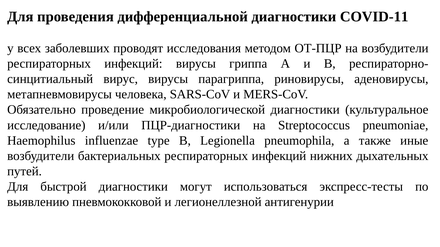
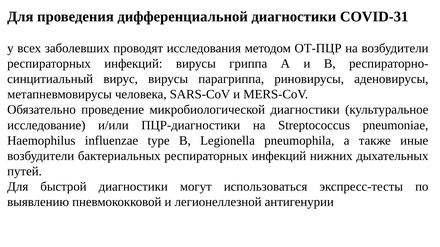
COVID-11: COVID-11 -> COVID-31
